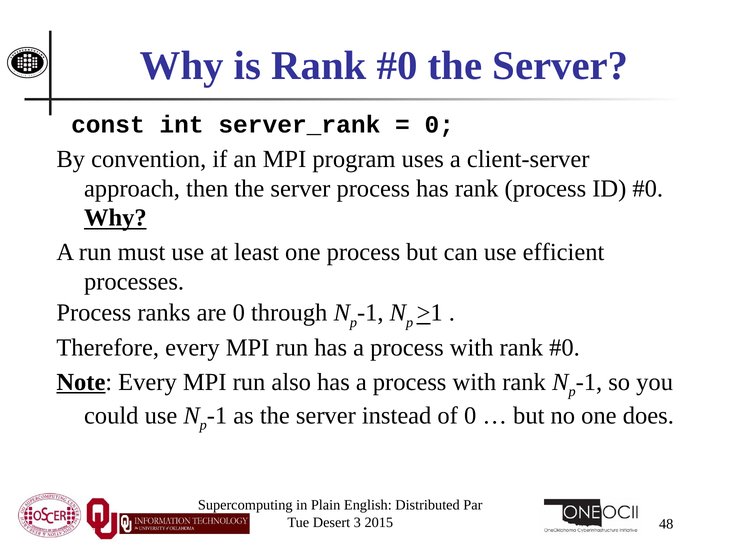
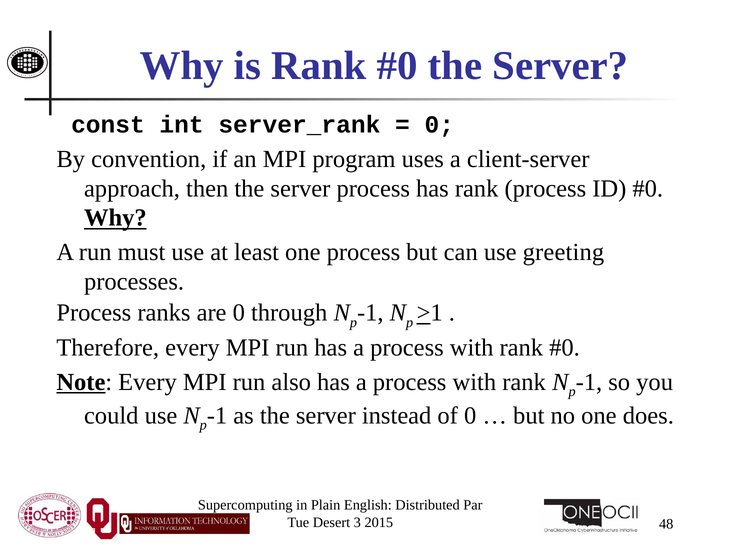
efficient: efficient -> greeting
